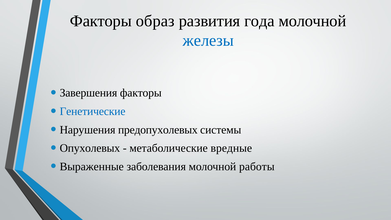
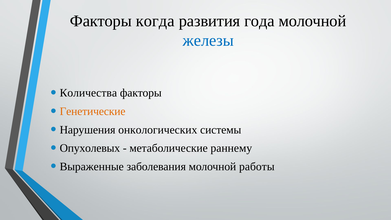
образ: образ -> когда
Завершения: Завершения -> Количества
Генетические colour: blue -> orange
предопухолевых: предопухолевых -> онкологических
вредные: вредные -> раннему
